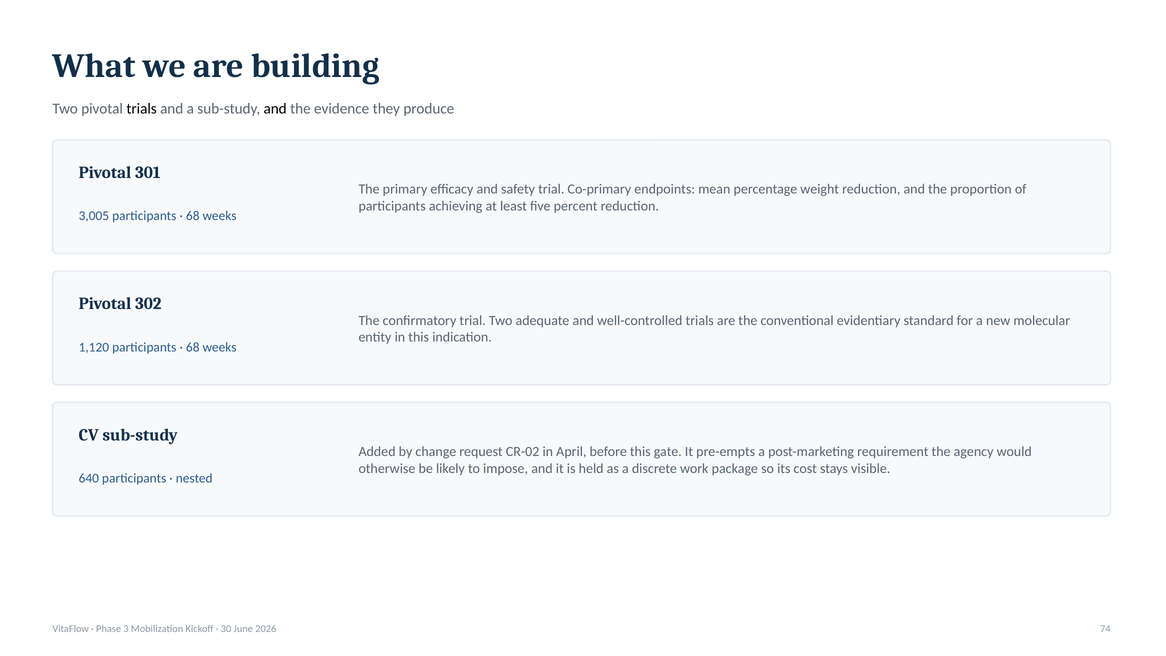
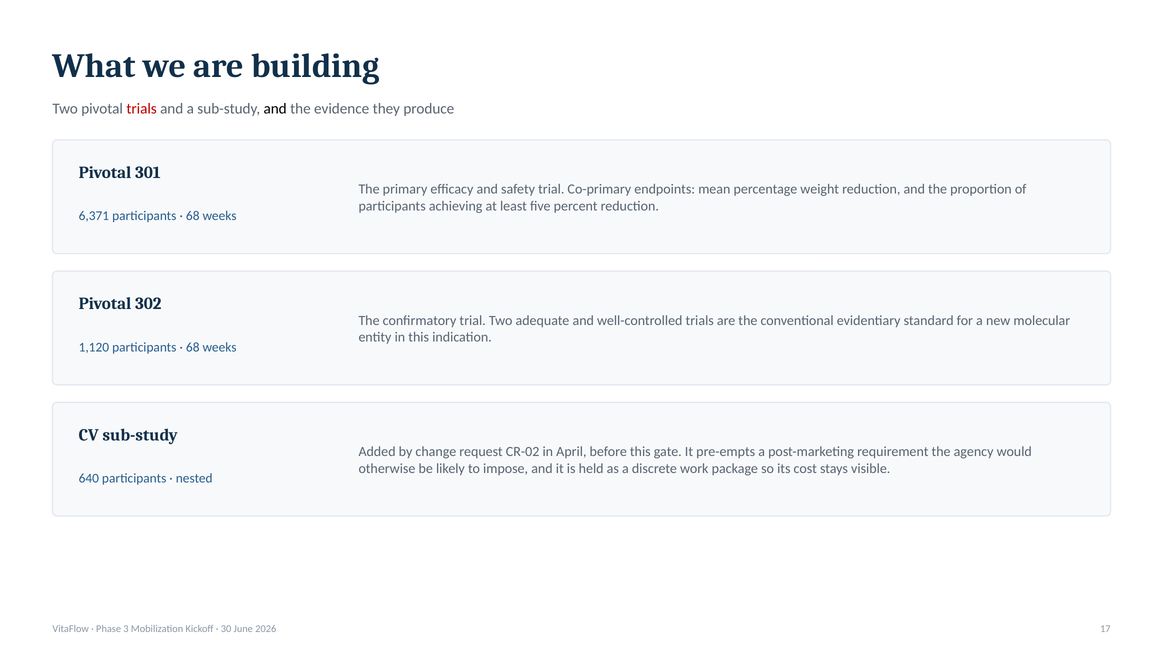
trials at (142, 109) colour: black -> red
3,005: 3,005 -> 6,371
74: 74 -> 17
